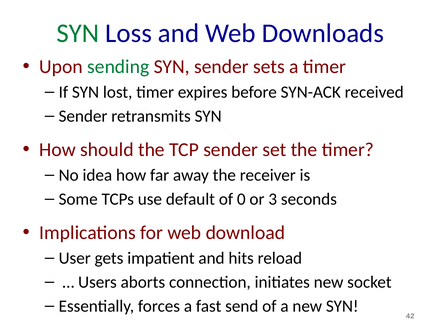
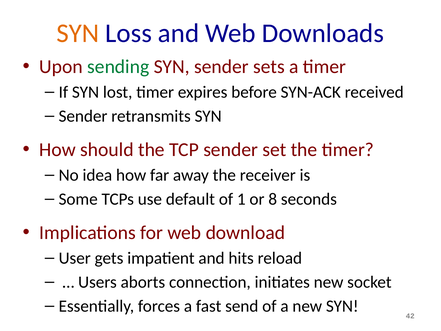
SYN at (78, 33) colour: green -> orange
0: 0 -> 1
3: 3 -> 8
